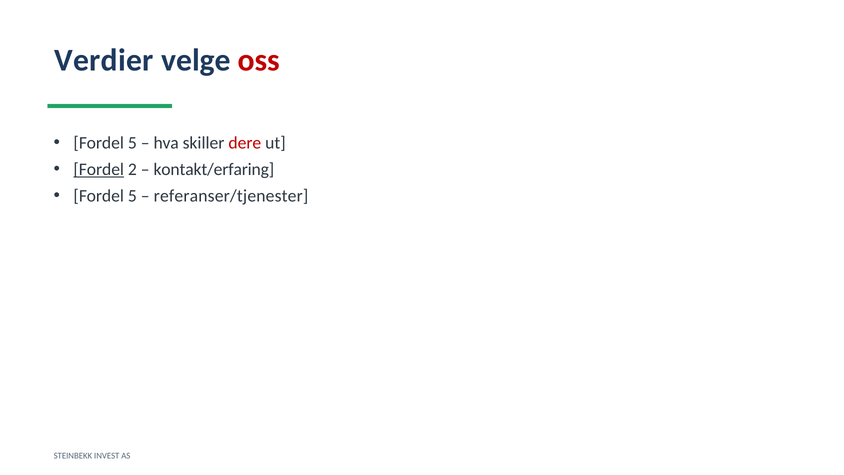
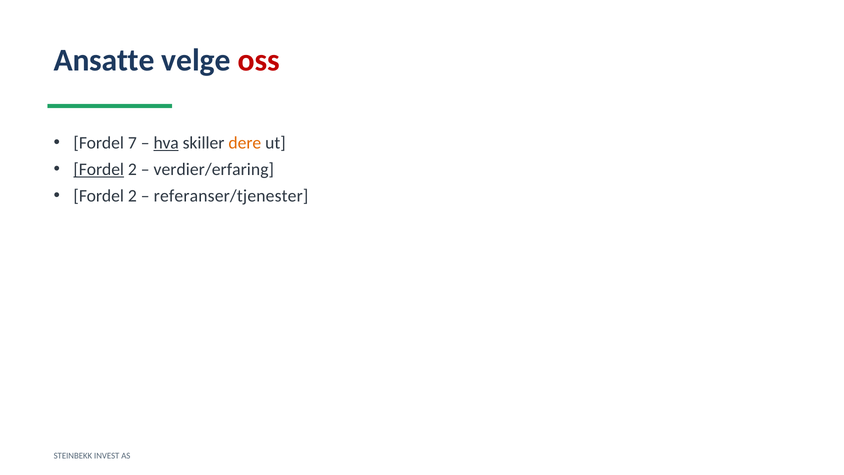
Verdier: Verdier -> Ansatte
5 at (132, 143): 5 -> 7
hva underline: none -> present
dere colour: red -> orange
kontakt/erfaring: kontakt/erfaring -> verdier/erfaring
5 at (132, 196): 5 -> 2
